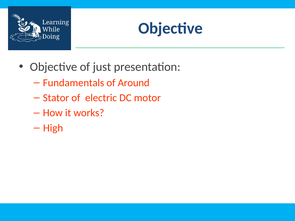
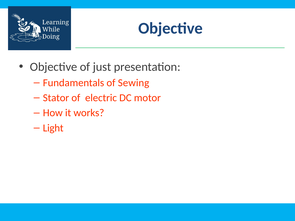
Around: Around -> Sewing
High: High -> Light
